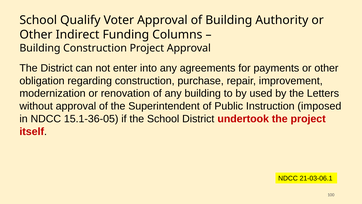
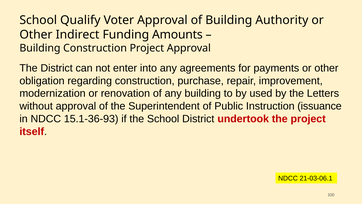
Columns: Columns -> Amounts
imposed: imposed -> issuance
15.1-36-05: 15.1-36-05 -> 15.1-36-93
